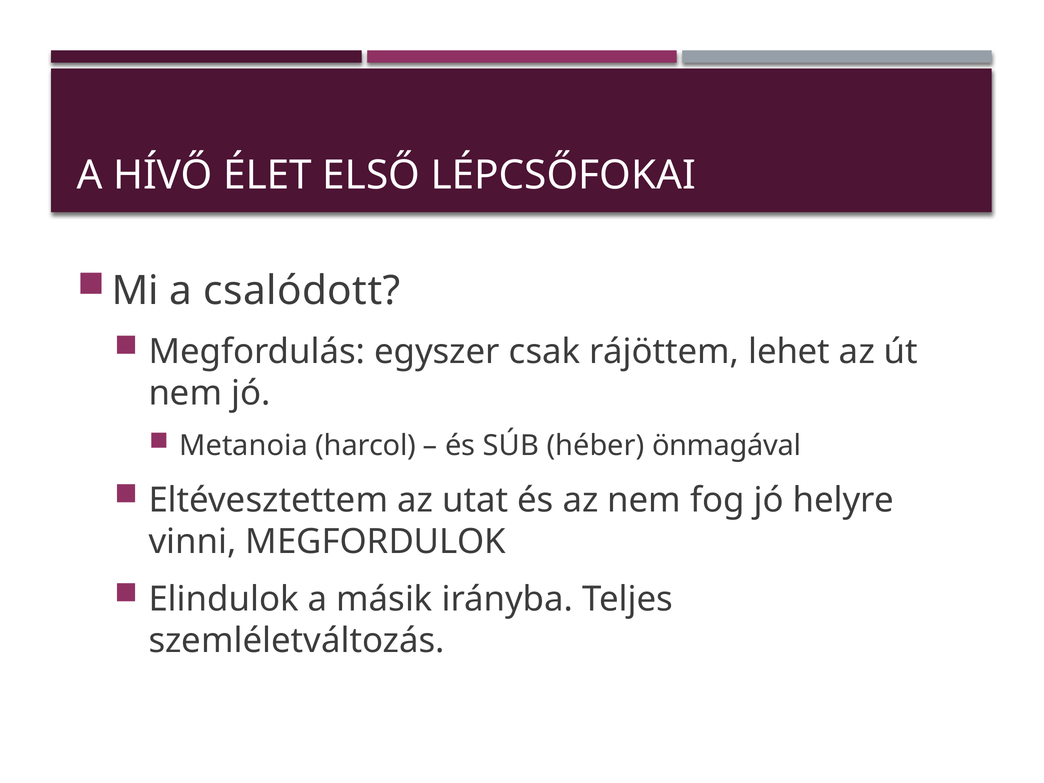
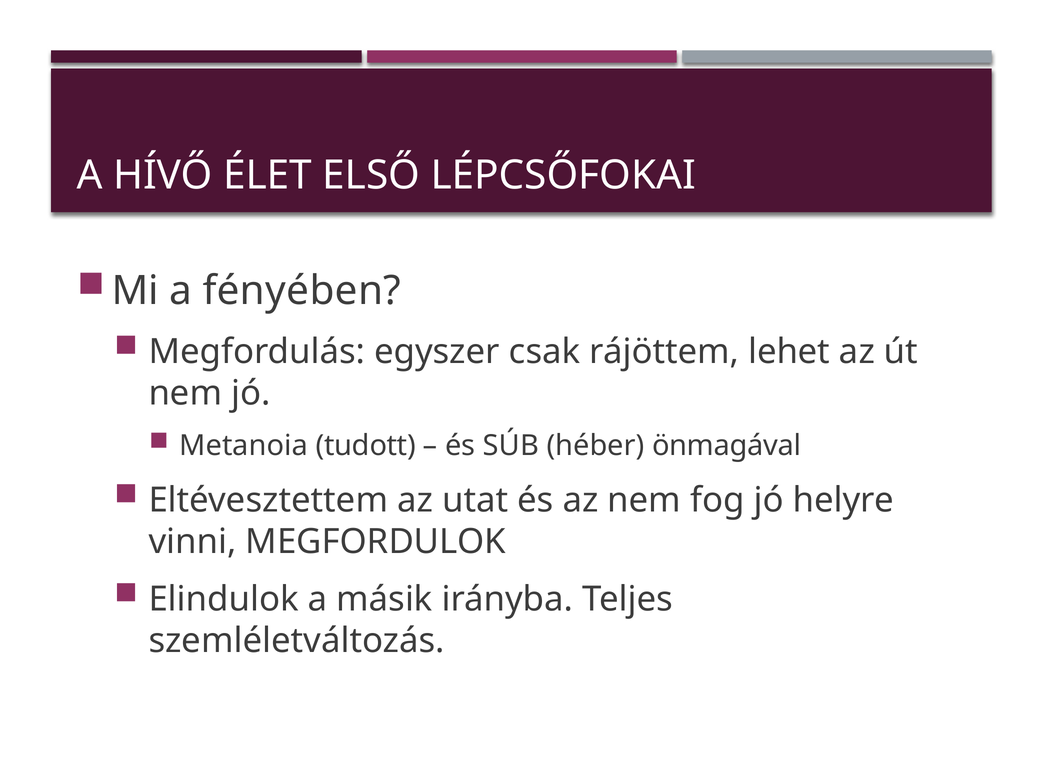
csalódott: csalódott -> fényében
harcol: harcol -> tudott
